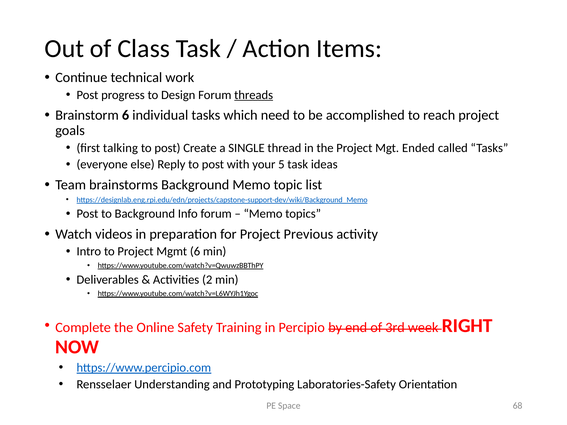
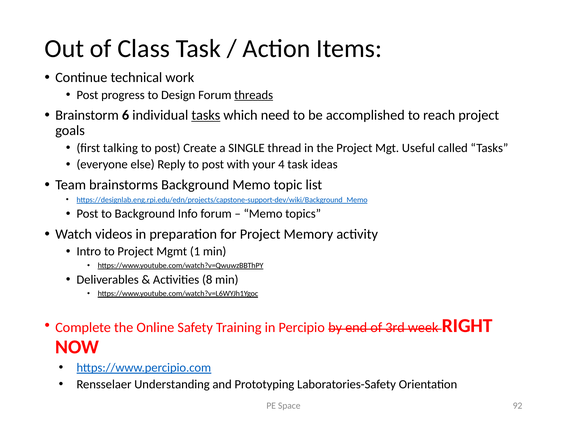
tasks at (206, 115) underline: none -> present
Ended: Ended -> Useful
5: 5 -> 4
Previous: Previous -> Memory
Mgmt 6: 6 -> 1
2: 2 -> 8
68: 68 -> 92
